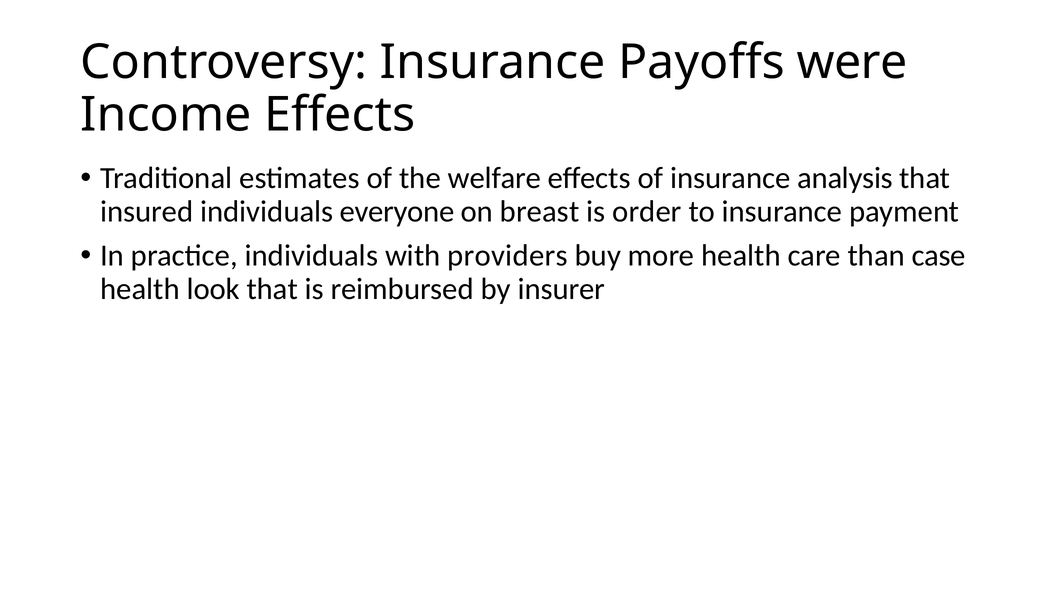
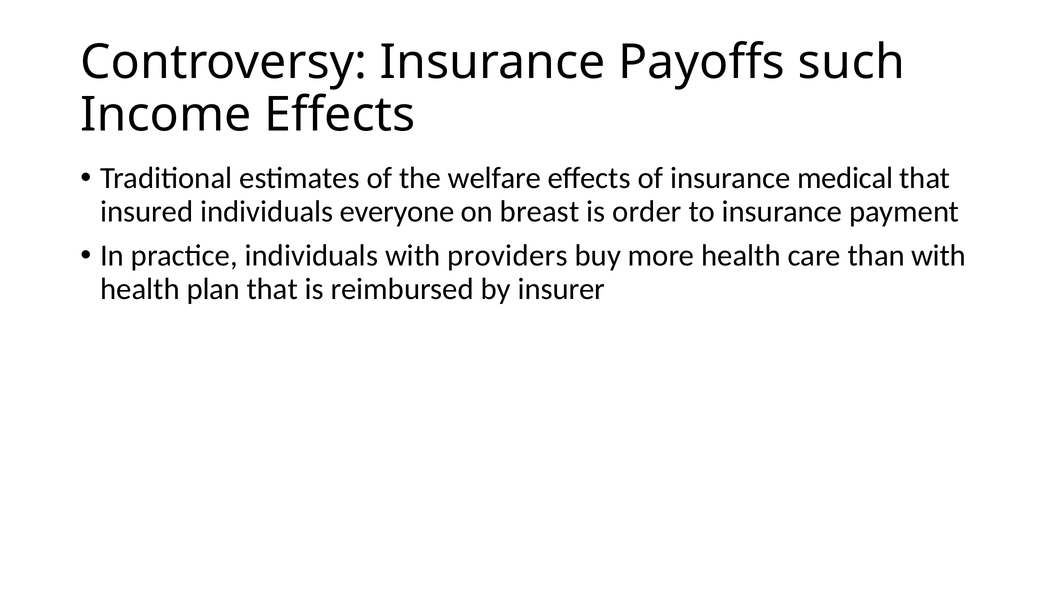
were: were -> such
analysis: analysis -> medical
than case: case -> with
look: look -> plan
